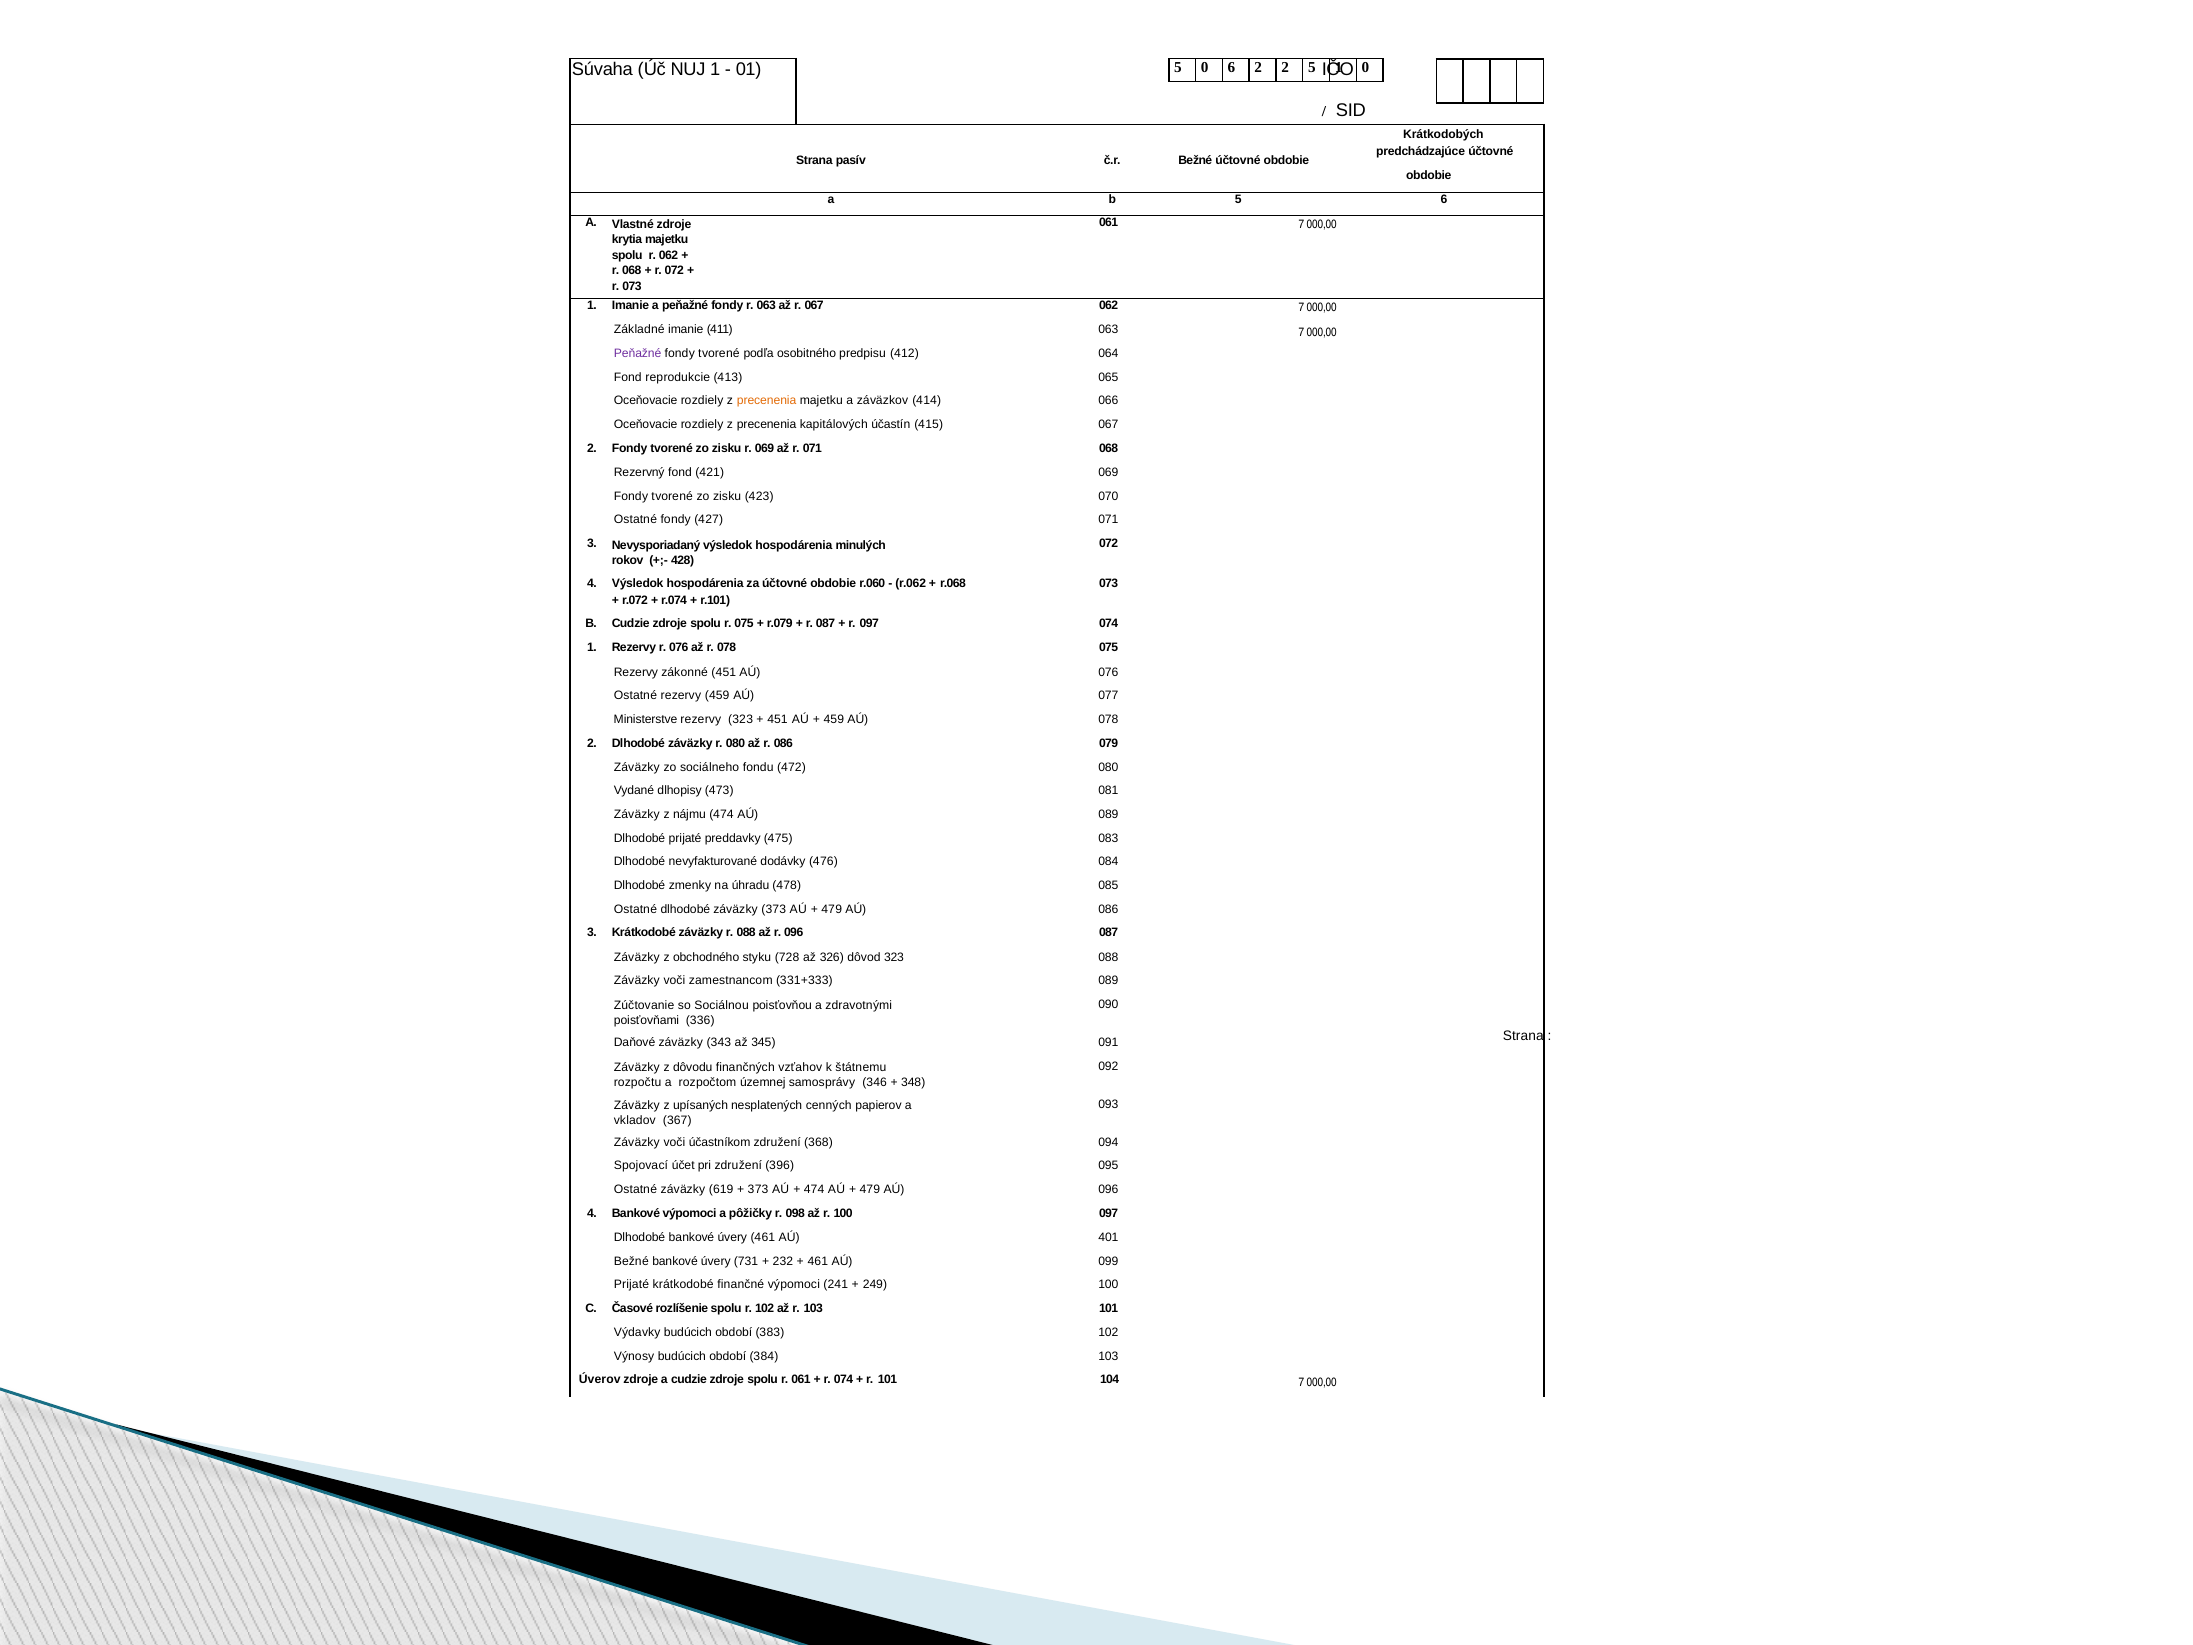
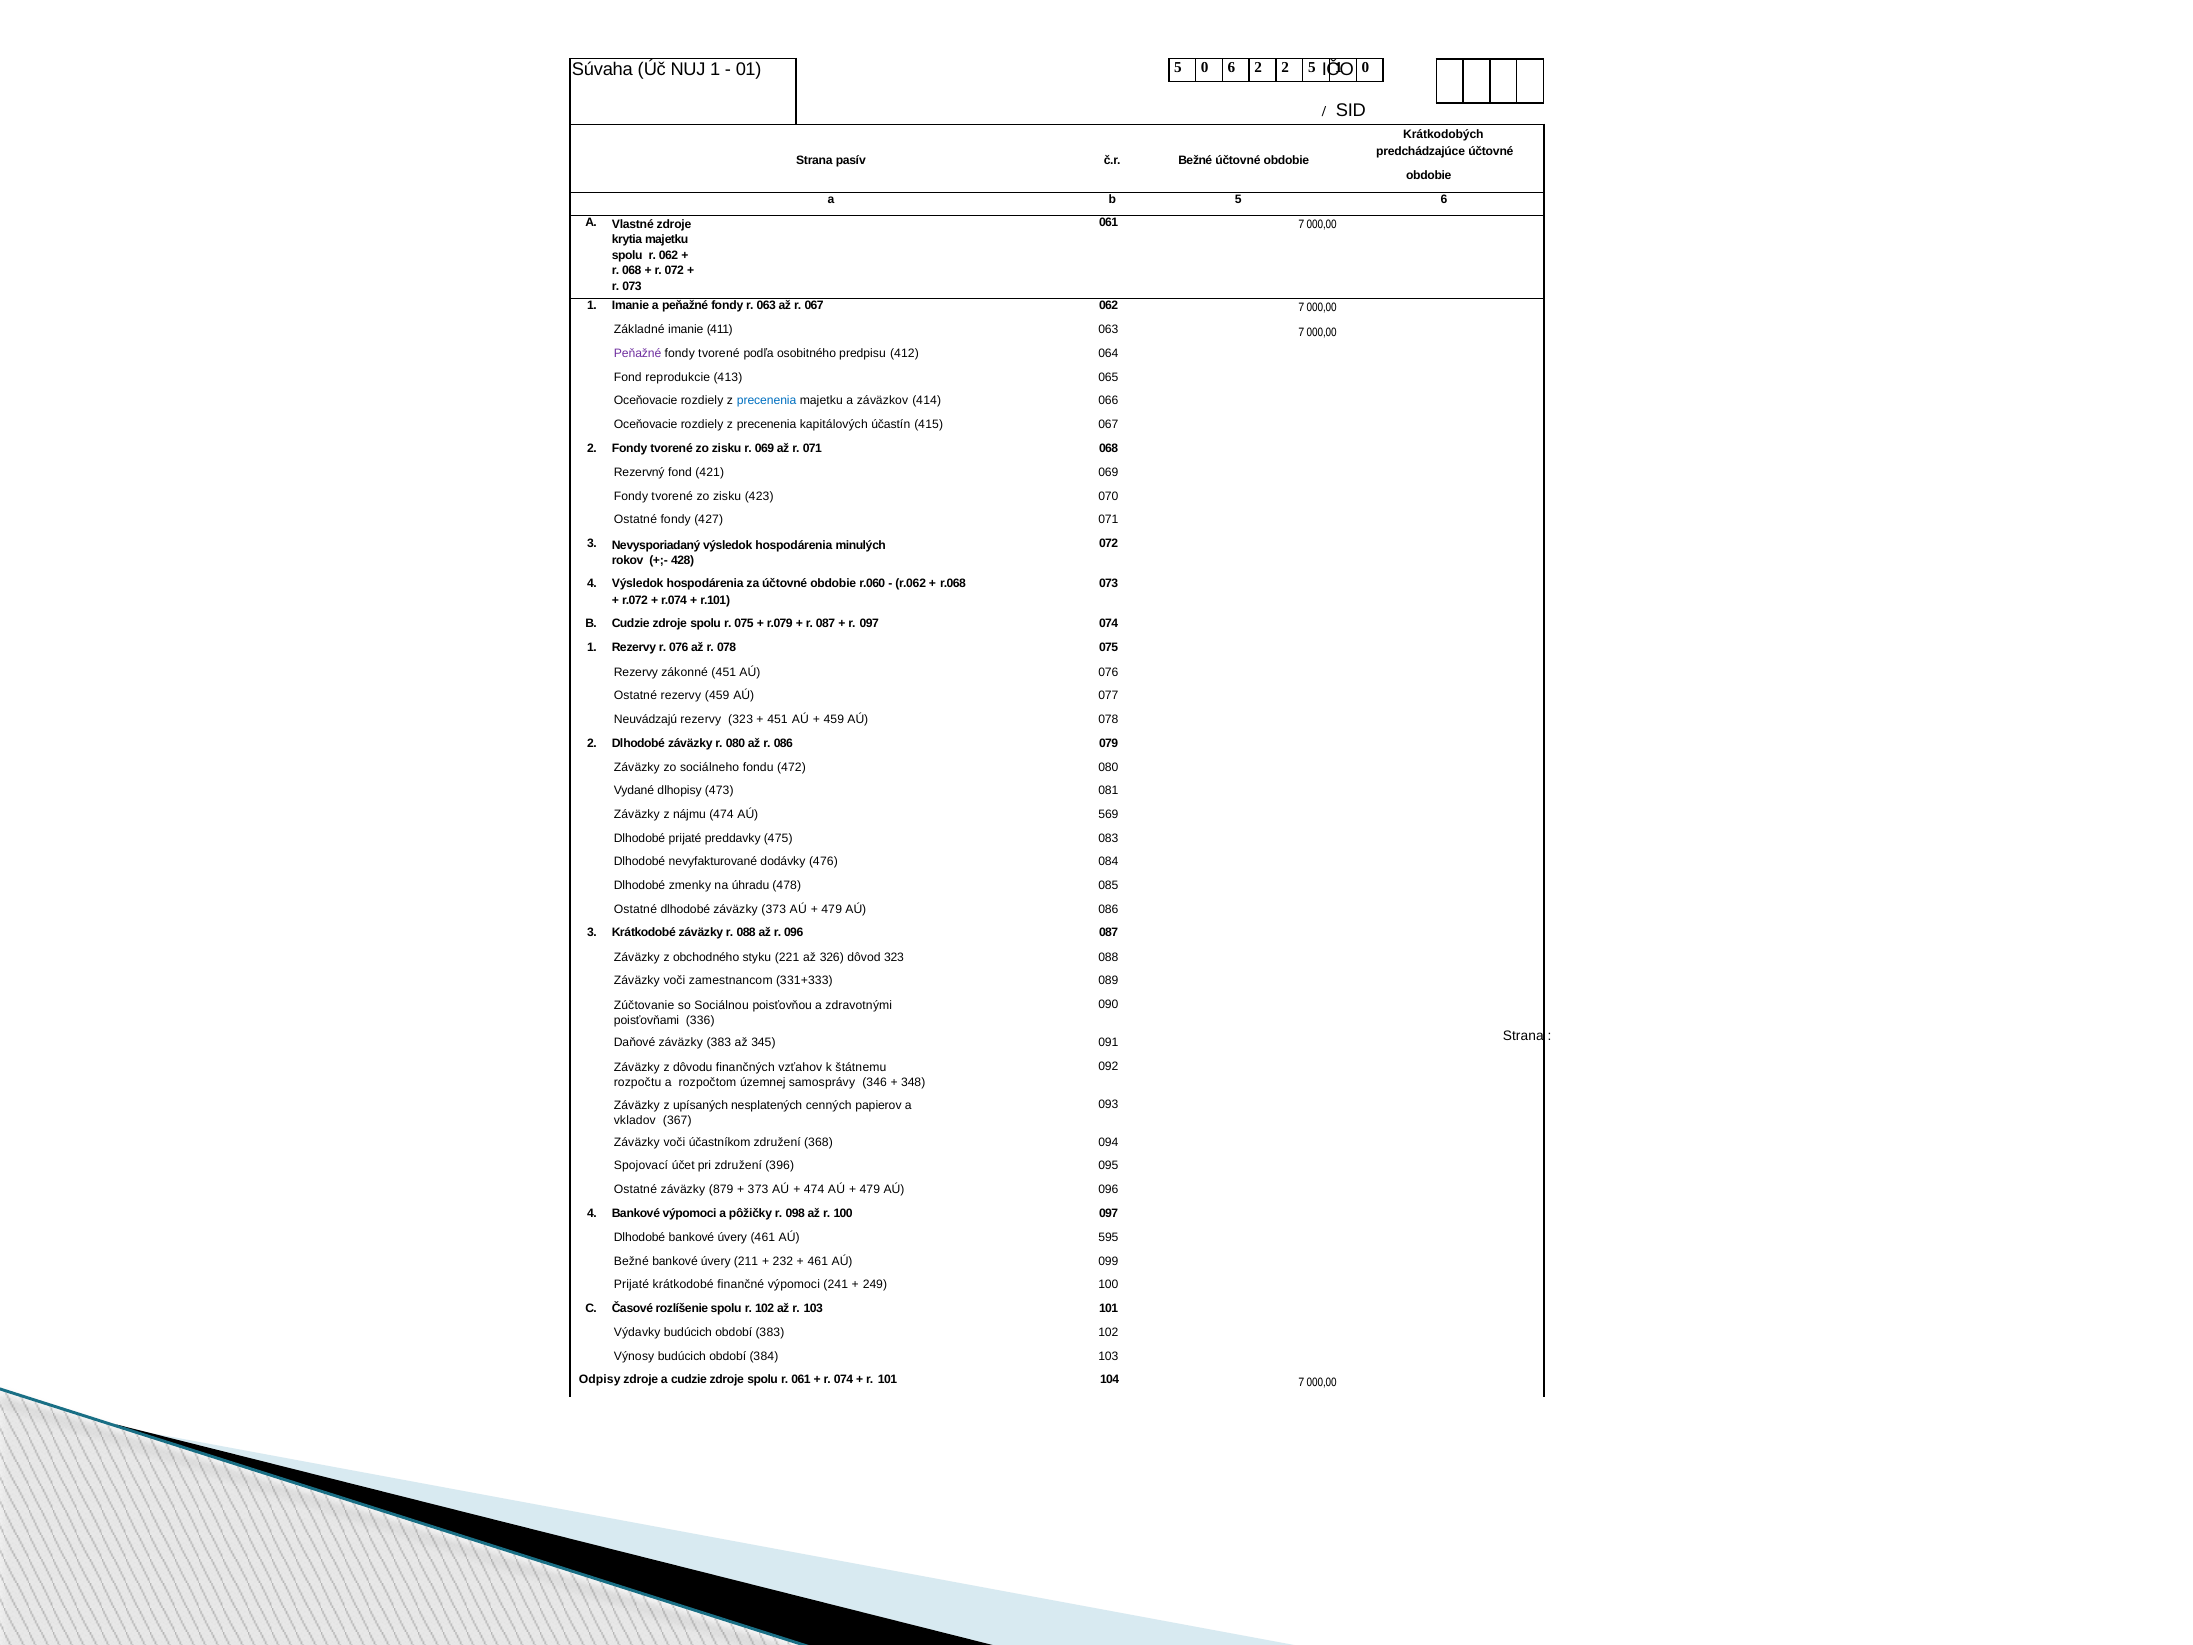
precenenia at (767, 401) colour: orange -> blue
Ministerstve: Ministerstve -> Neuvádzajú
AÚ 089: 089 -> 569
728: 728 -> 221
záväzky 343: 343 -> 383
619: 619 -> 879
401: 401 -> 595
731: 731 -> 211
Úverov: Úverov -> Odpisy
